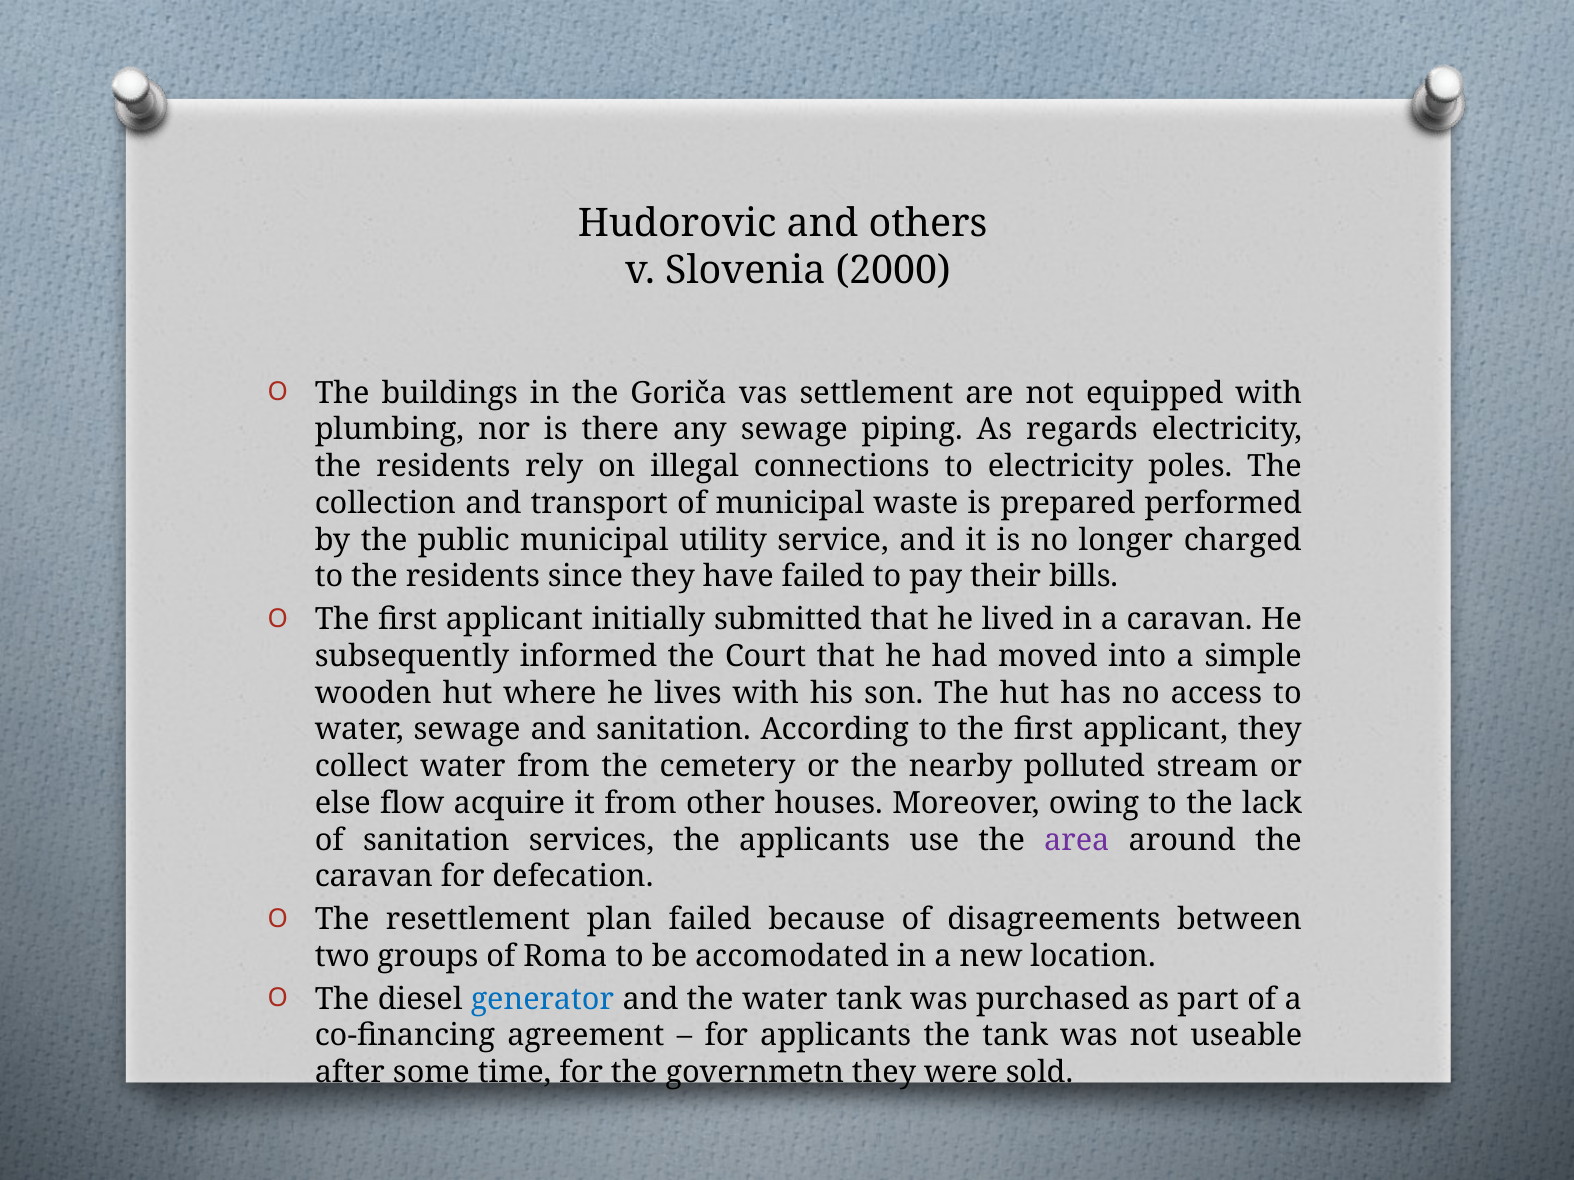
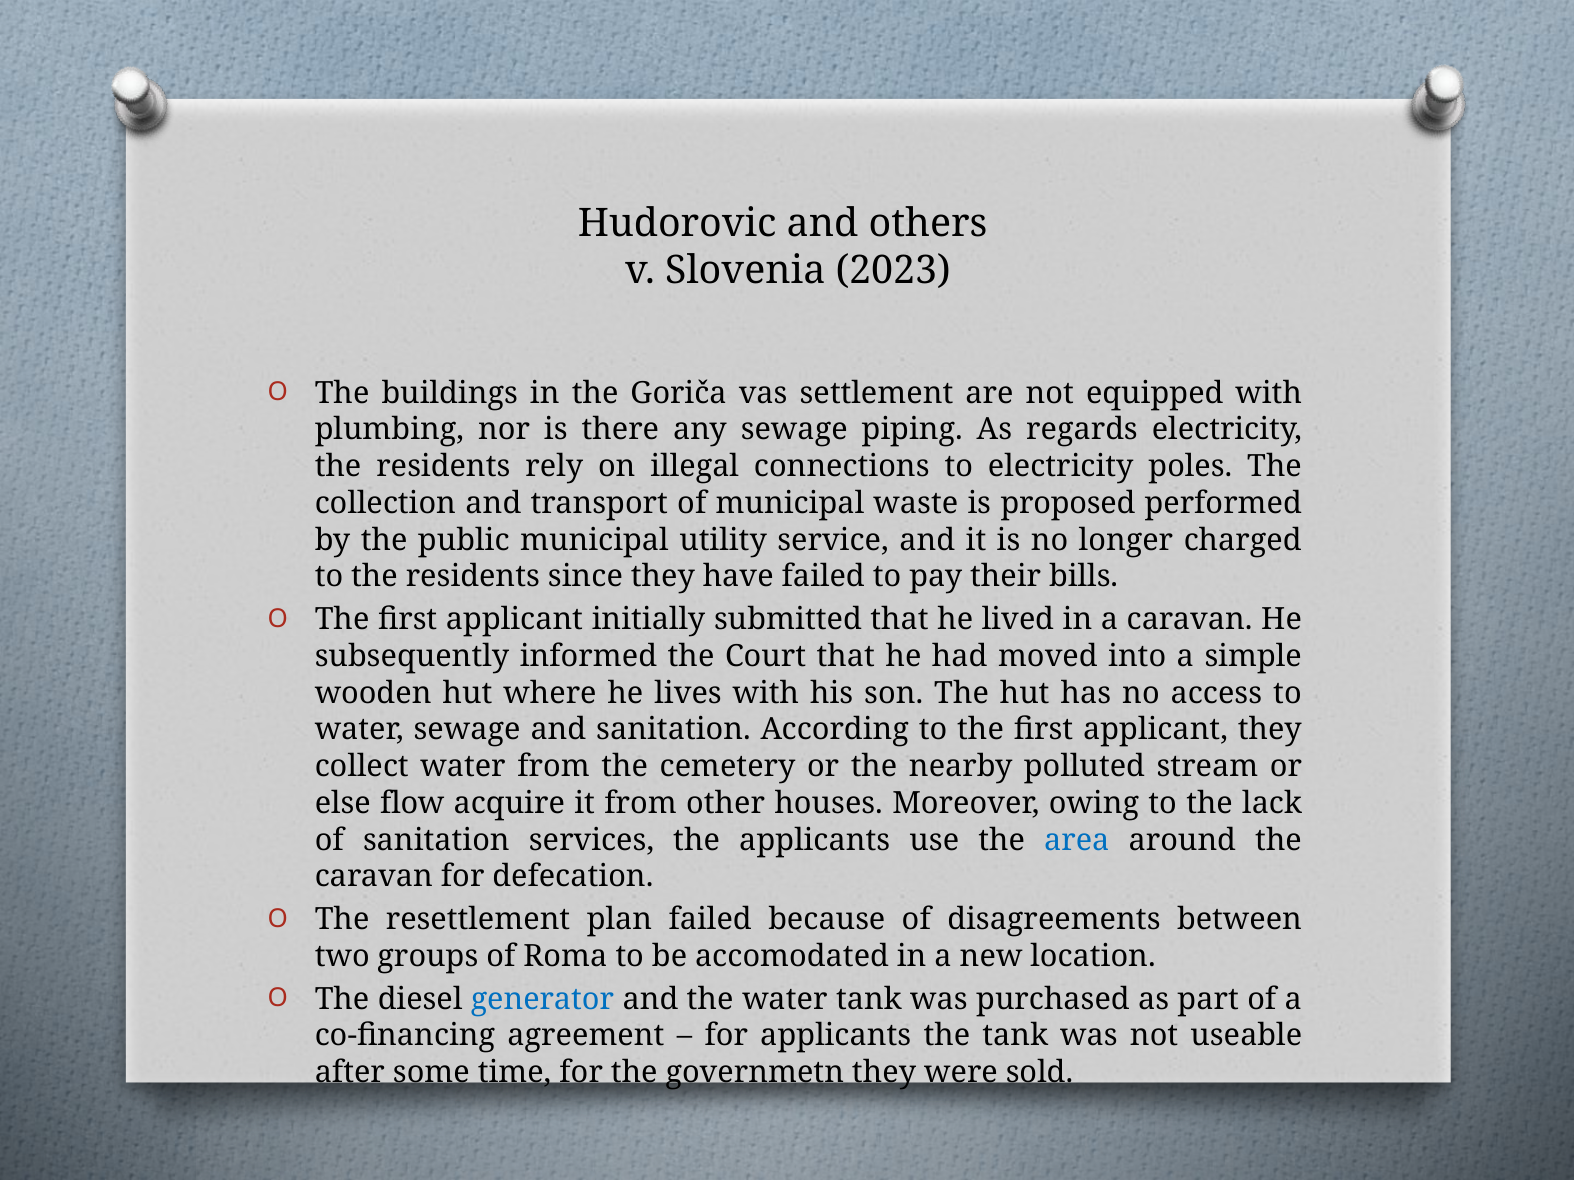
2000: 2000 -> 2023
prepared: prepared -> proposed
area colour: purple -> blue
